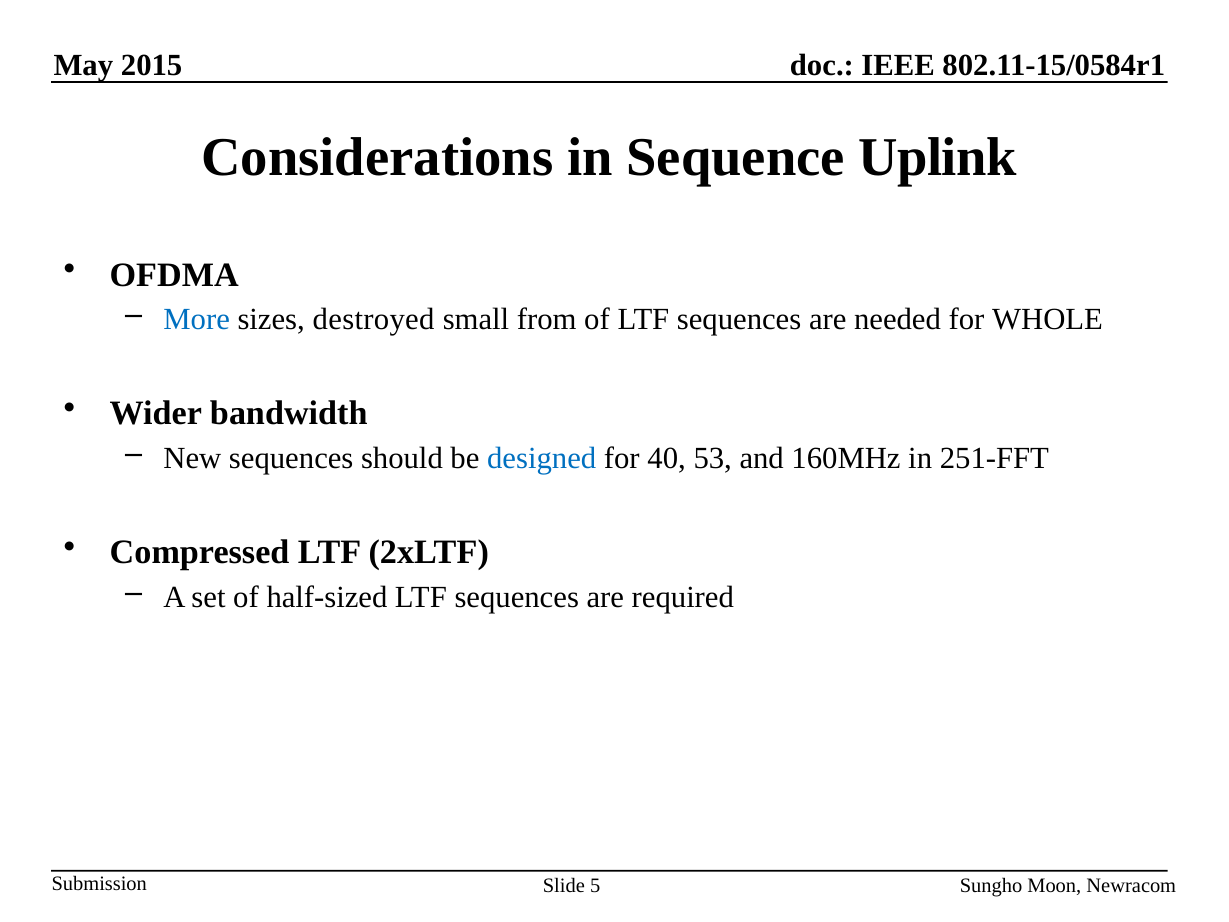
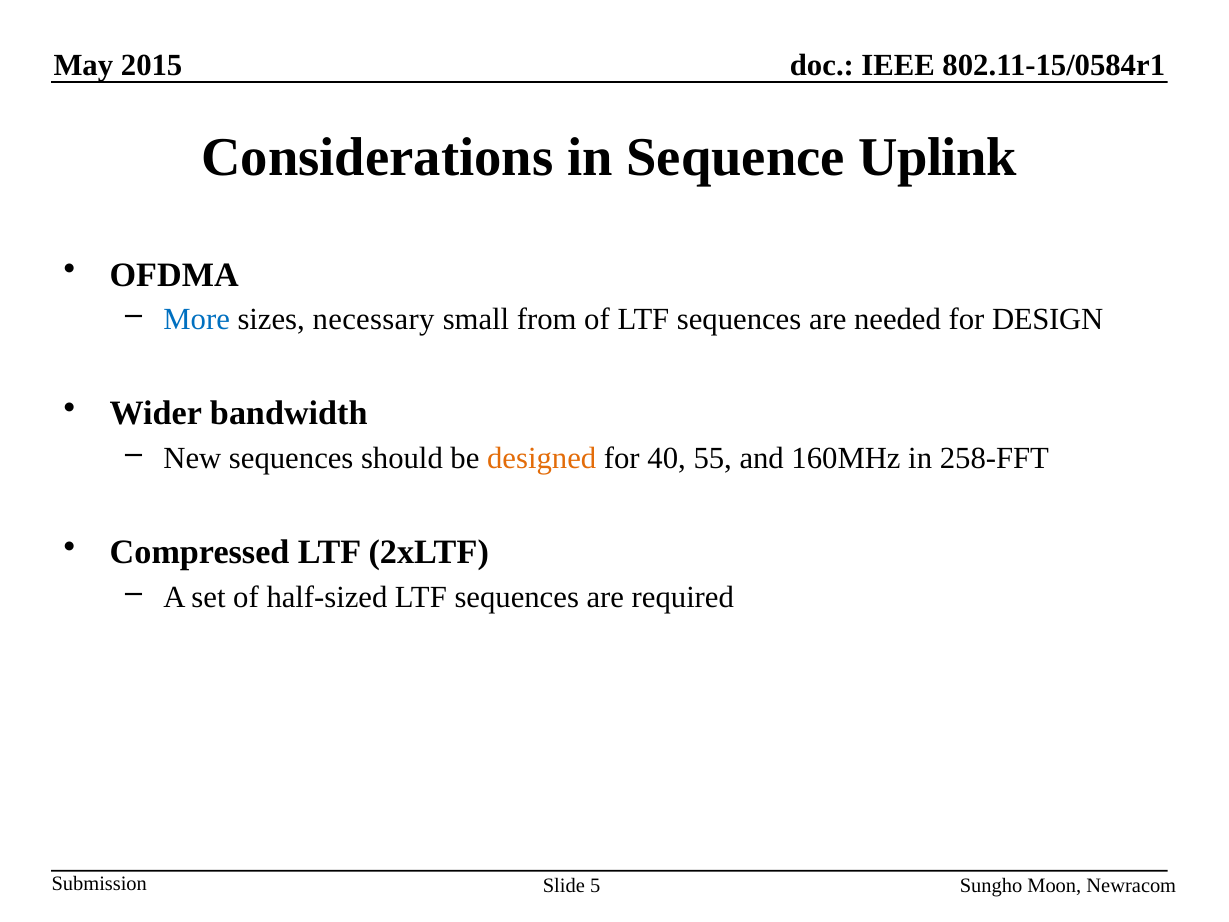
destroyed: destroyed -> necessary
WHOLE: WHOLE -> DESIGN
designed colour: blue -> orange
53: 53 -> 55
251-FFT: 251-FFT -> 258-FFT
